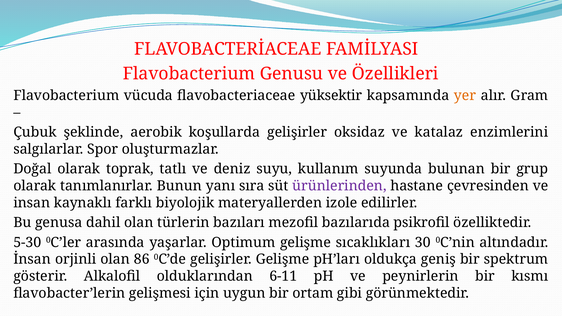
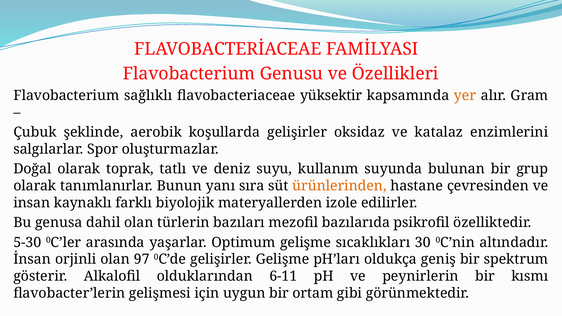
vücuda: vücuda -> sağlıklı
ürünlerinden colour: purple -> orange
86: 86 -> 97
